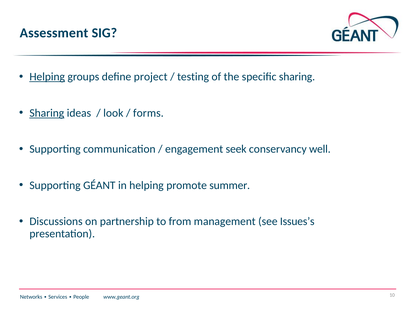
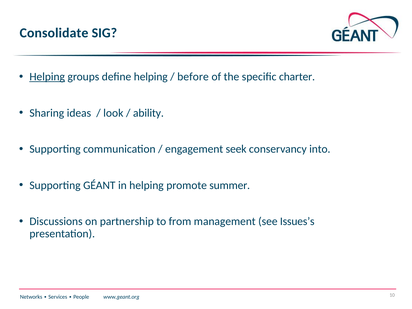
Assessment: Assessment -> Consolidate
define project: project -> helping
testing: testing -> before
specific sharing: sharing -> charter
Sharing at (47, 113) underline: present -> none
forms: forms -> ability
well: well -> into
